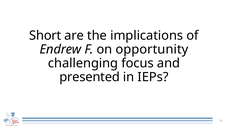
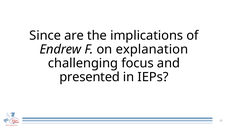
Short: Short -> Since
opportunity: opportunity -> explanation
